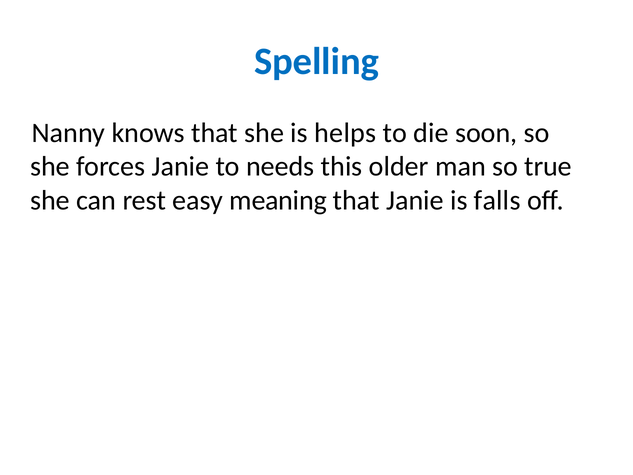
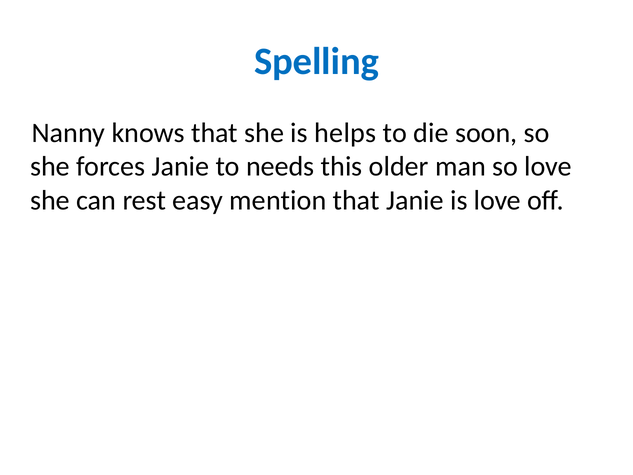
so true: true -> love
meaning: meaning -> mention
is falls: falls -> love
